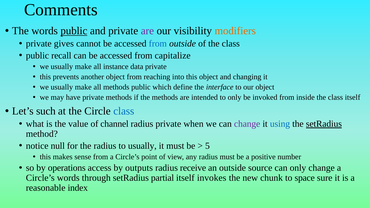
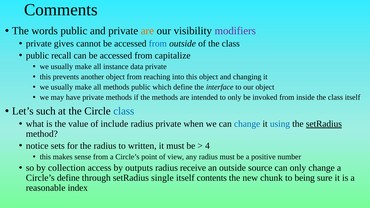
public at (74, 31) underline: present -> none
are at (147, 31) colour: purple -> orange
modifiers colour: orange -> purple
channel: channel -> include
change at (247, 124) colour: purple -> blue
null: null -> sets
to usually: usually -> written
5: 5 -> 4
operations: operations -> collection
Circle’s words: words -> define
partial: partial -> single
invokes: invokes -> contents
space: space -> being
